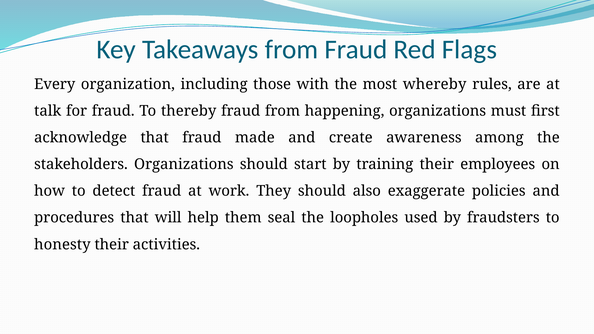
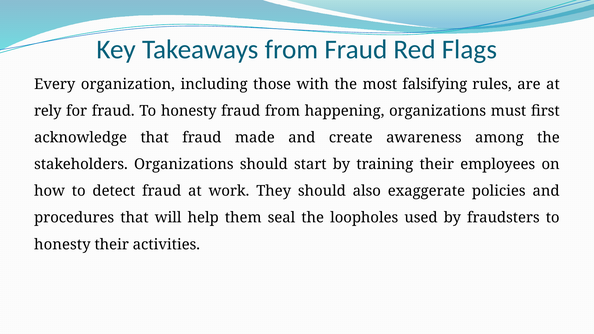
whereby: whereby -> falsifying
talk: talk -> rely
fraud To thereby: thereby -> honesty
